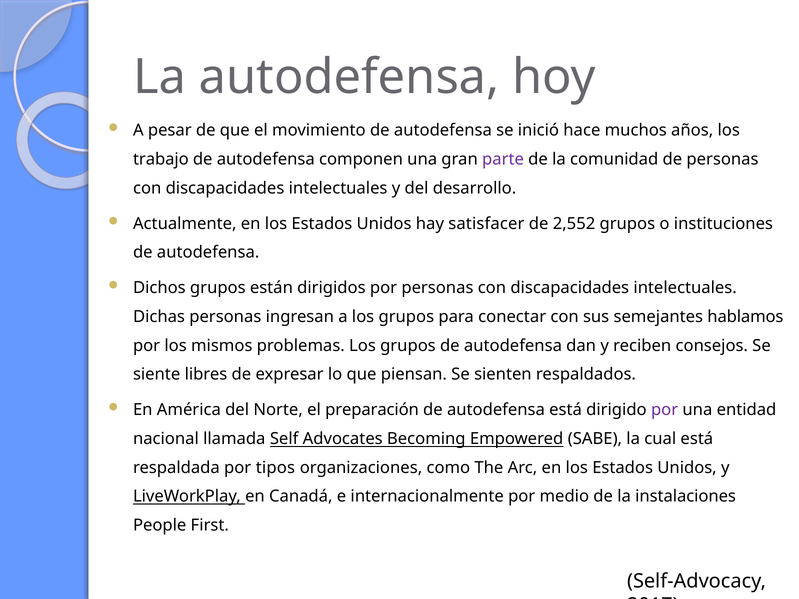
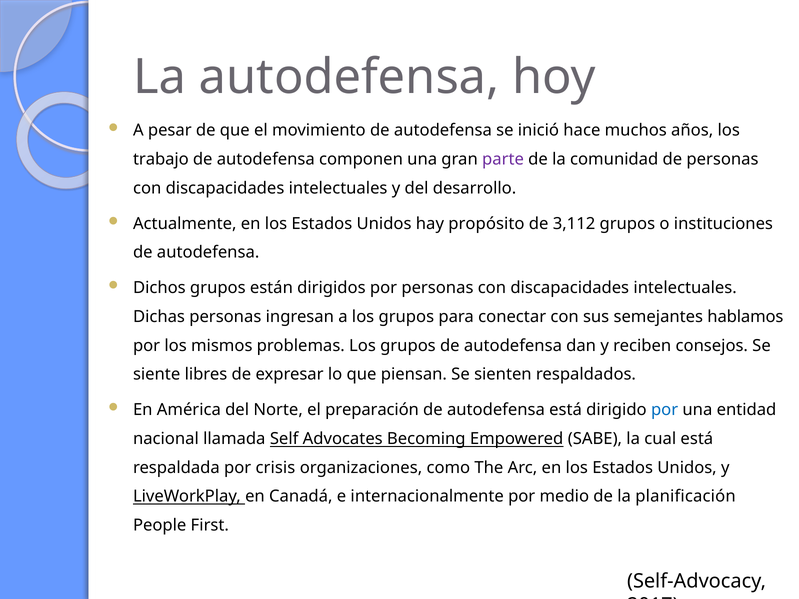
satisfacer: satisfacer -> propósito
2,552: 2,552 -> 3,112
por at (665, 410) colour: purple -> blue
tipos: tipos -> crisis
instalaciones: instalaciones -> planificación
